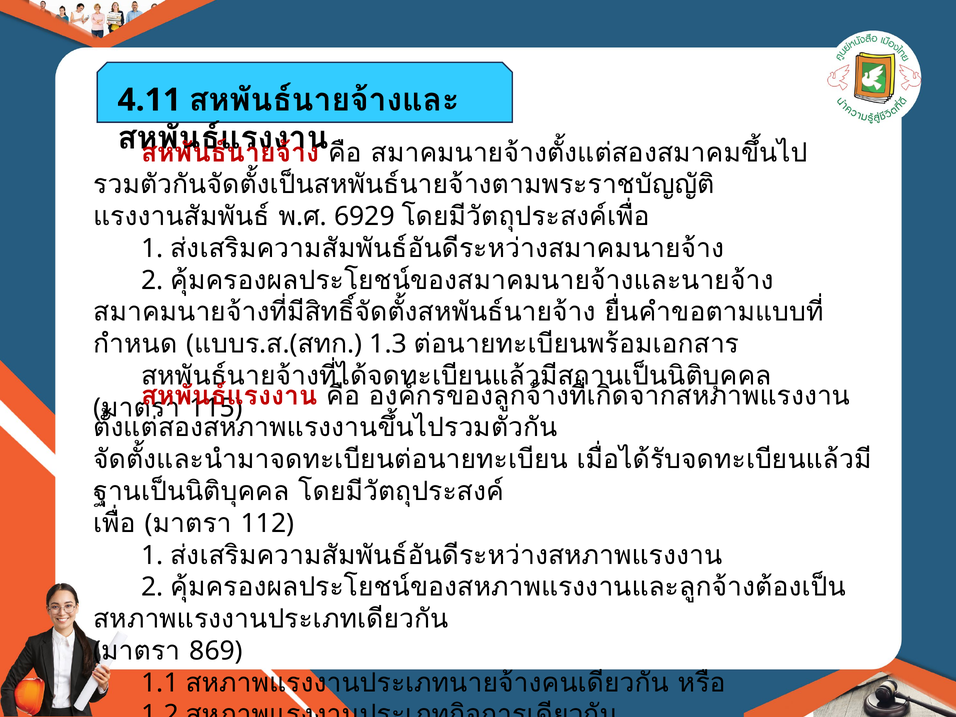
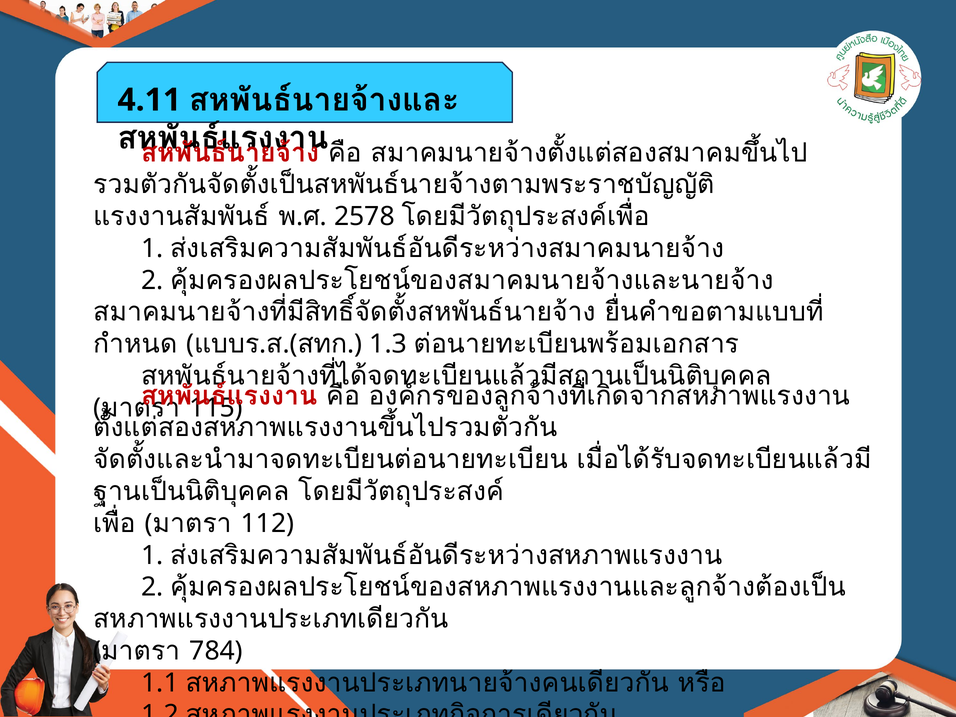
6929: 6929 -> 2578
869: 869 -> 784
